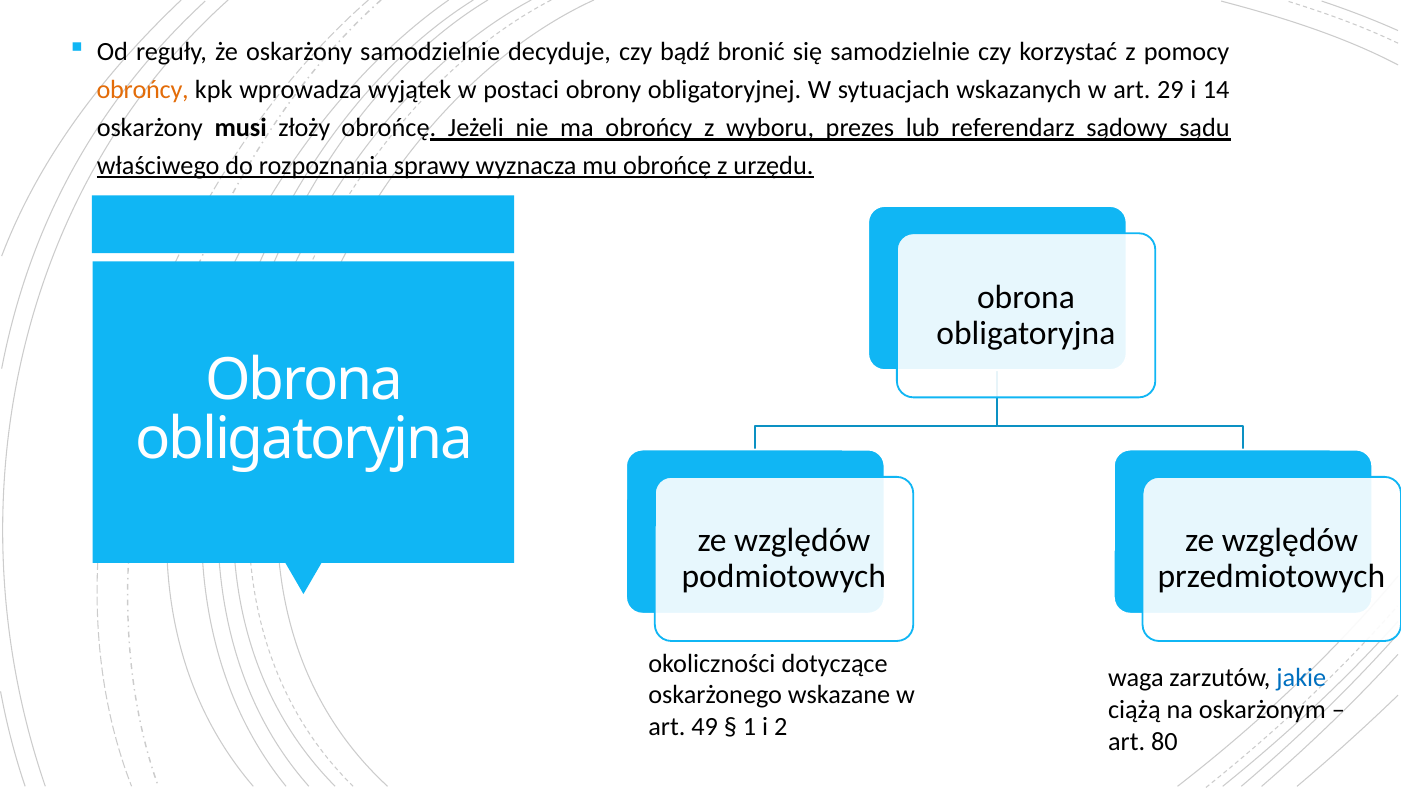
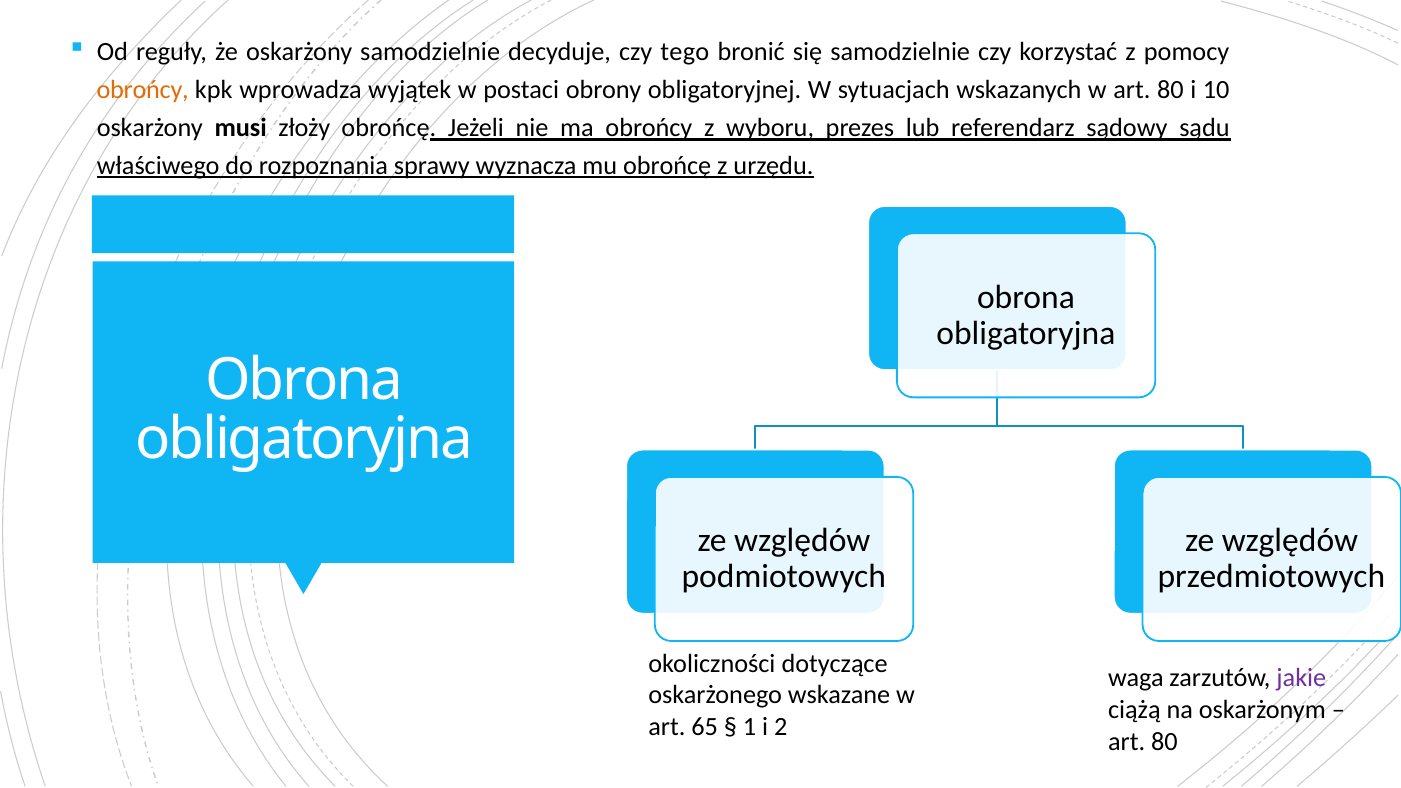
bądź: bądź -> tego
w art 29: 29 -> 80
14: 14 -> 10
jakie colour: blue -> purple
49: 49 -> 65
